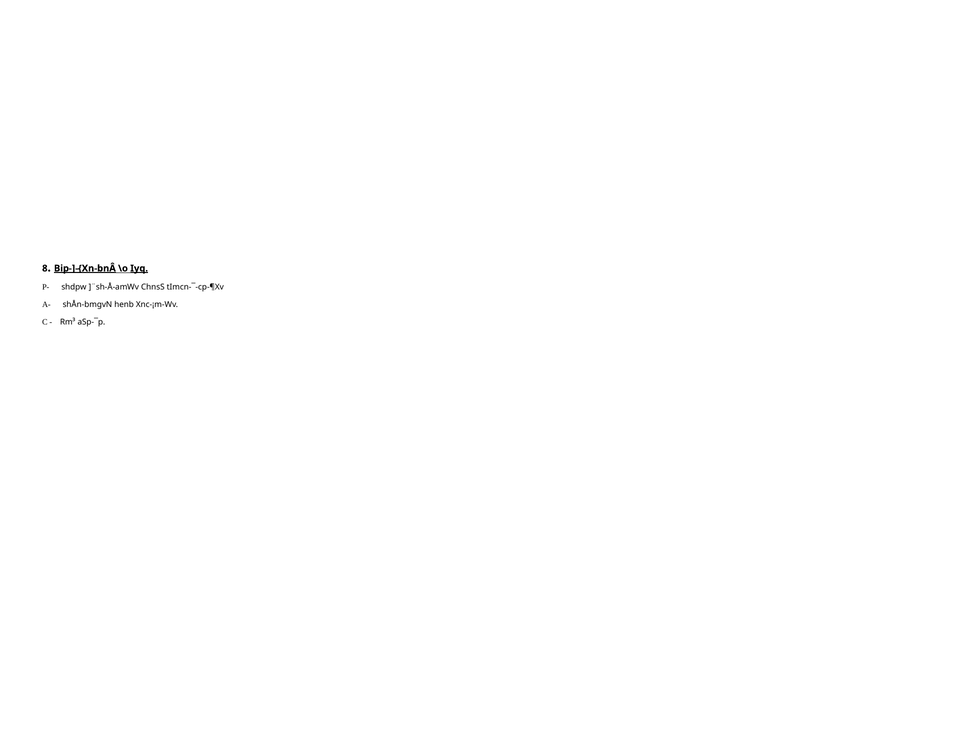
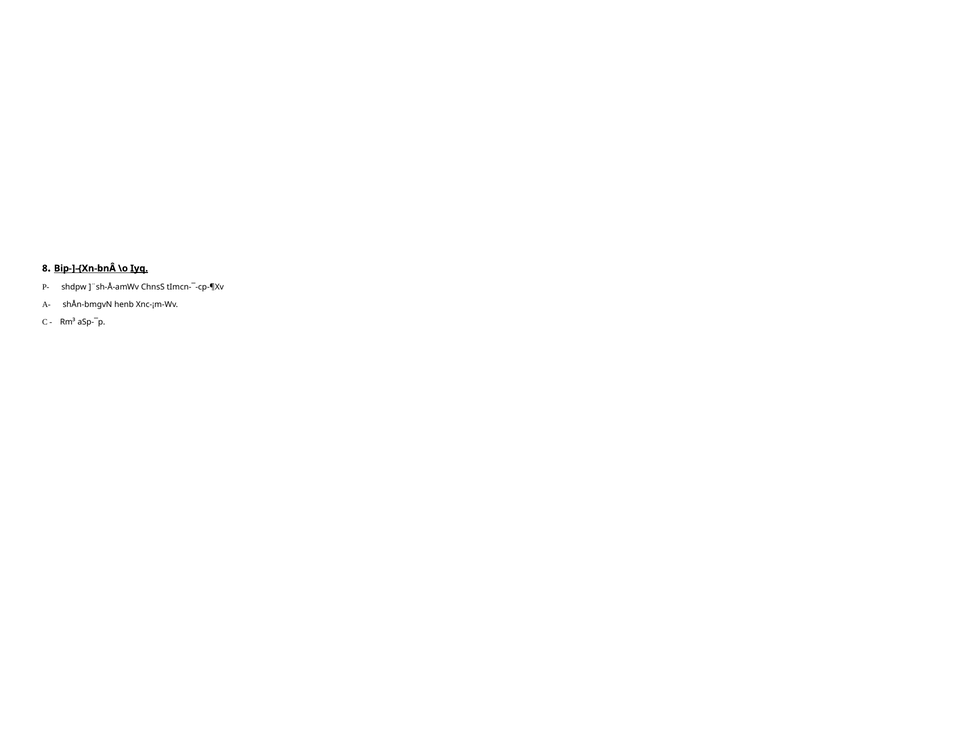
Bip-]-{Xn-bnÂ underline: present -> none
